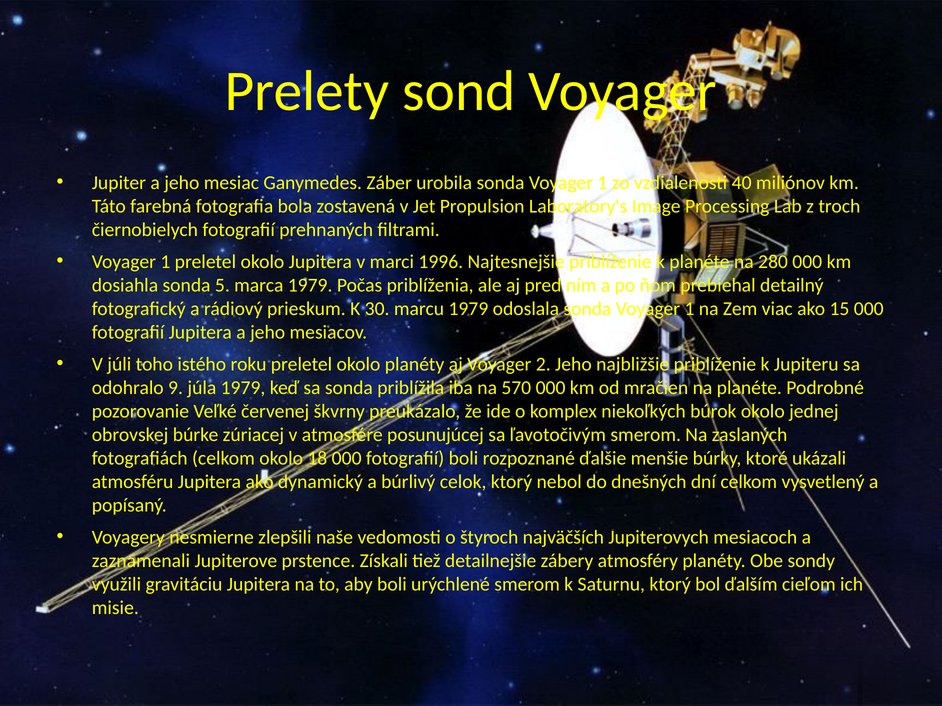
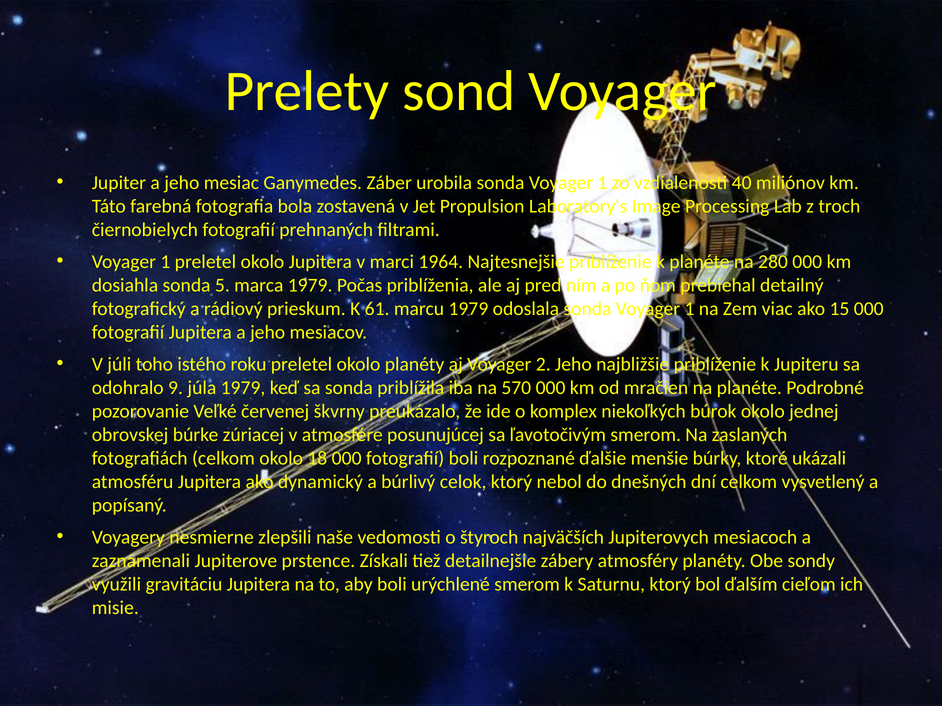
1996: 1996 -> 1964
30: 30 -> 61
